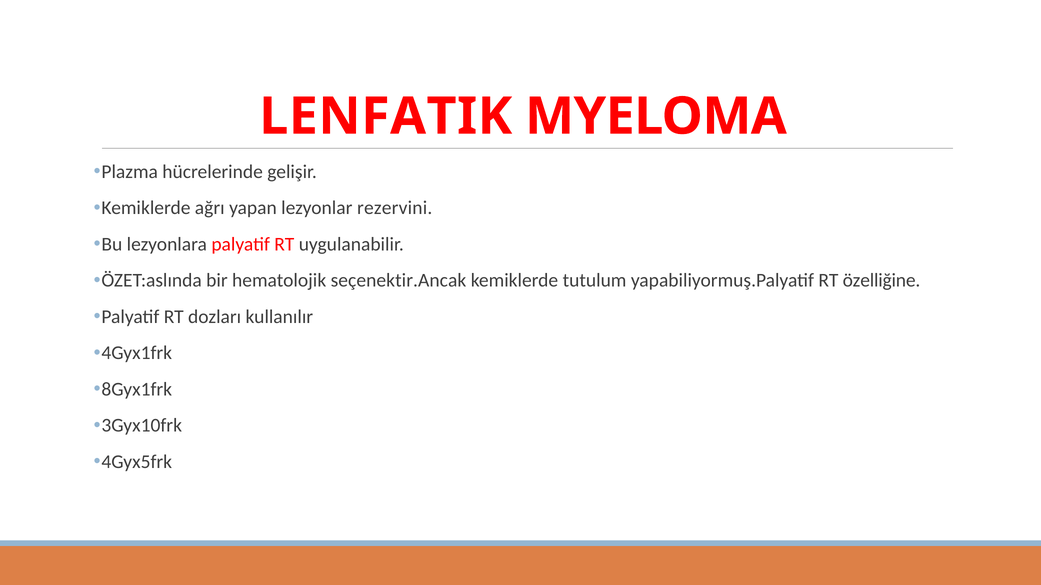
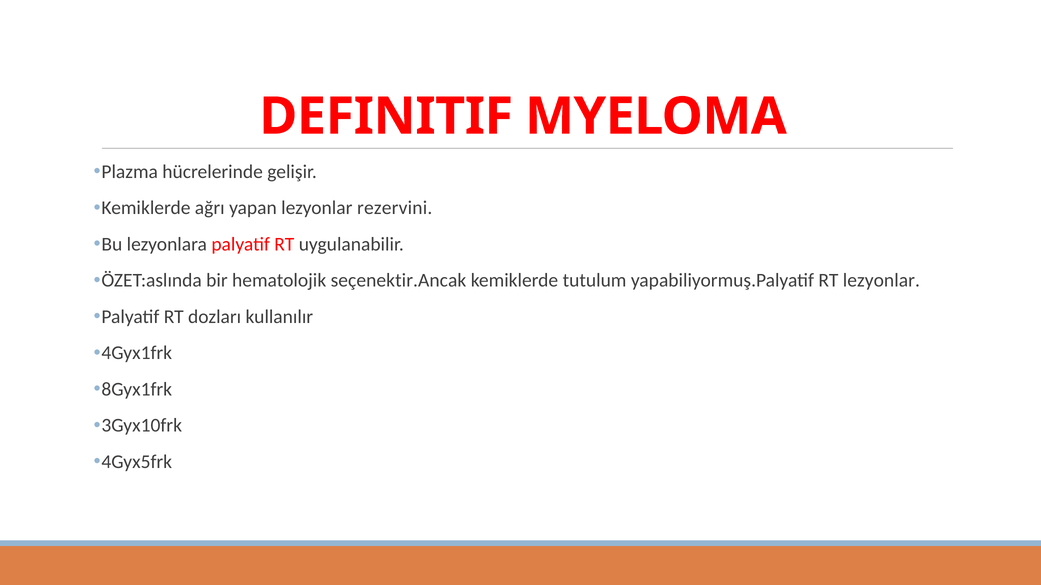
LENFATIK: LENFATIK -> DEFINITIF
RT özelliğine: özelliğine -> lezyonlar
